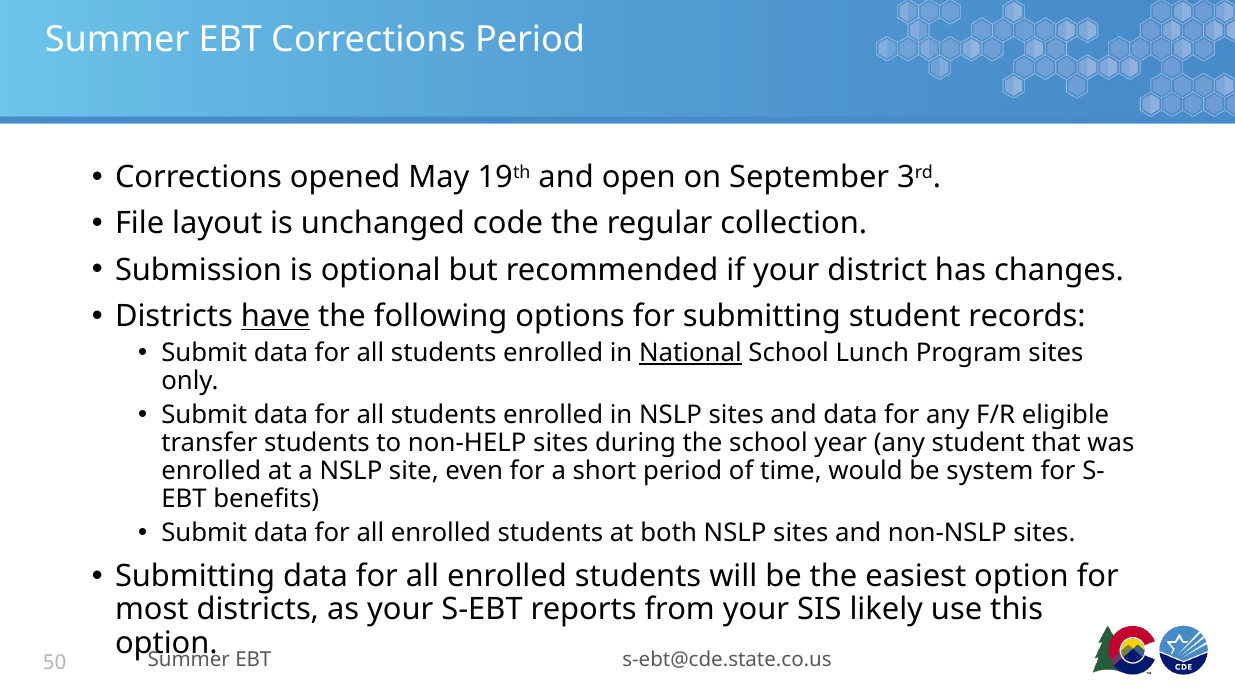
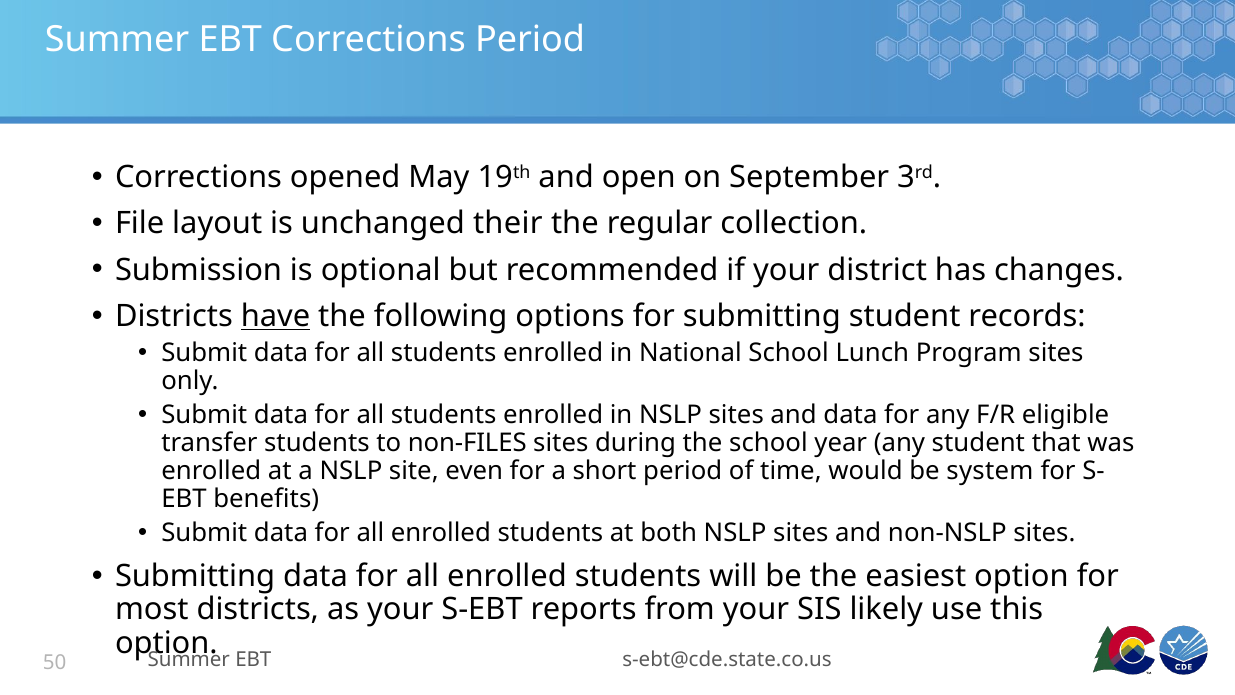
code: code -> their
National underline: present -> none
non-HELP: non-HELP -> non-FILES
